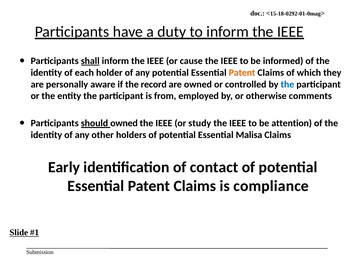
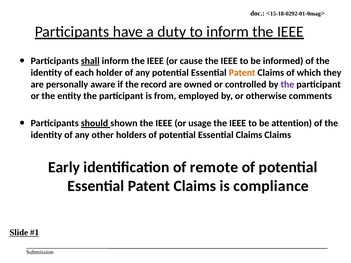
the at (287, 84) colour: blue -> purple
should owned: owned -> shown
study: study -> usage
Essential Malisa: Malisa -> Claims
contact: contact -> remote
